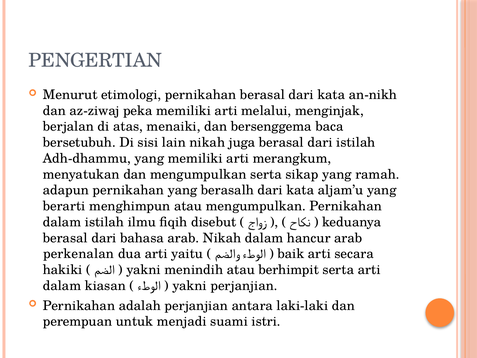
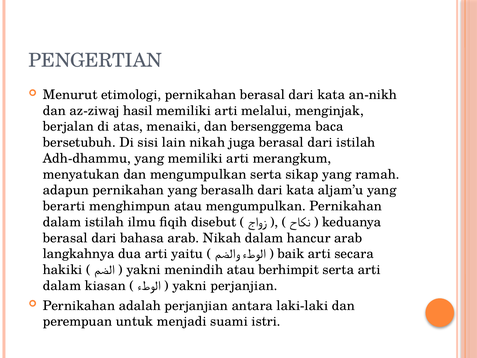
peka: peka -> hasil
perkenalan: perkenalan -> langkahnya
